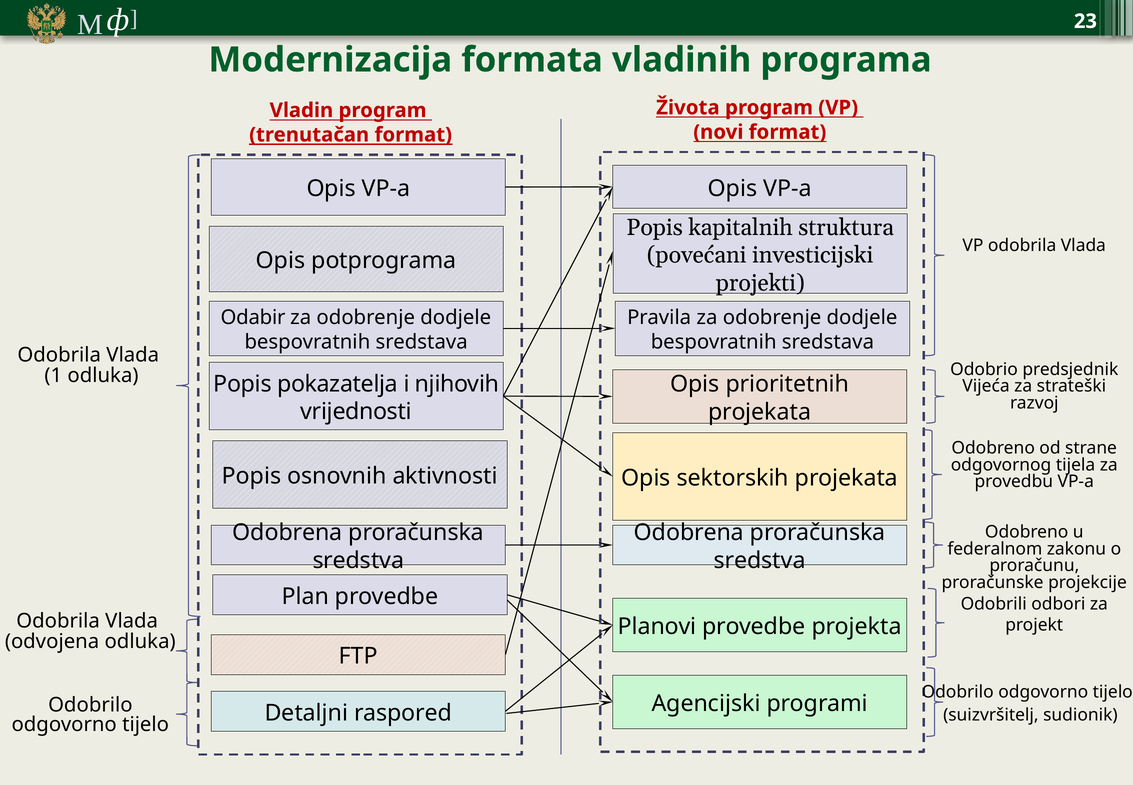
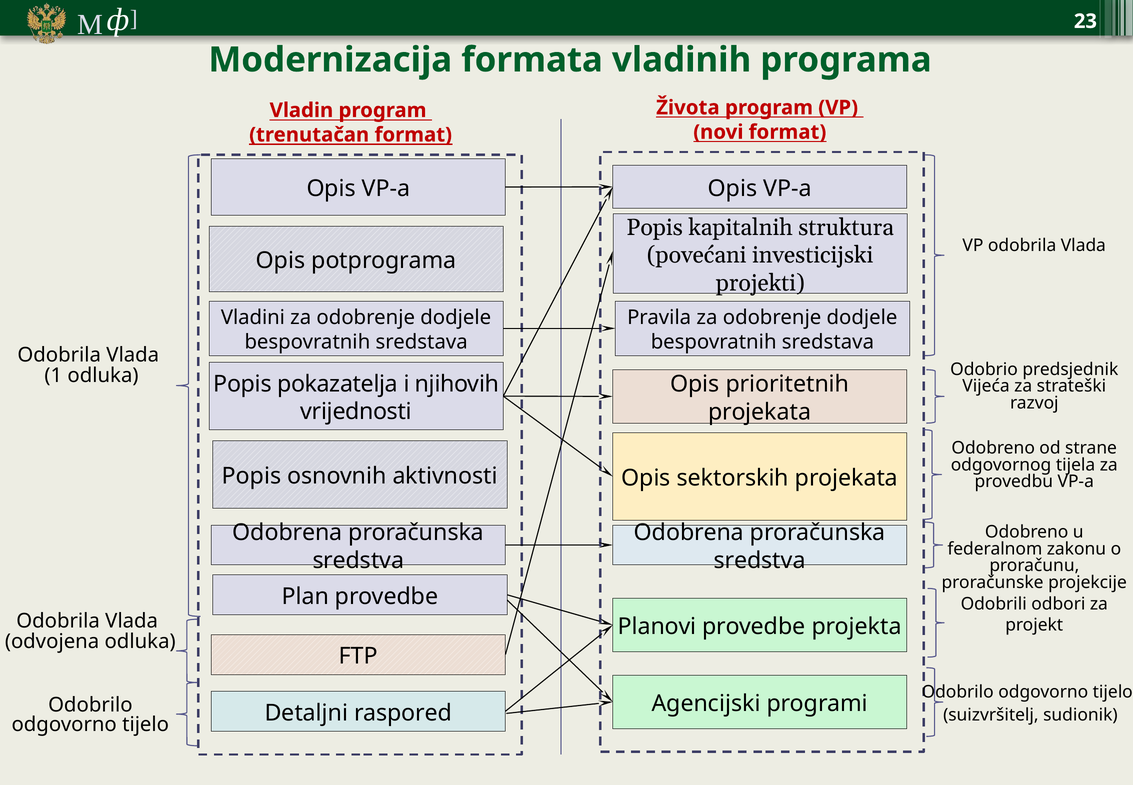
Odabir: Odabir -> Vladini
